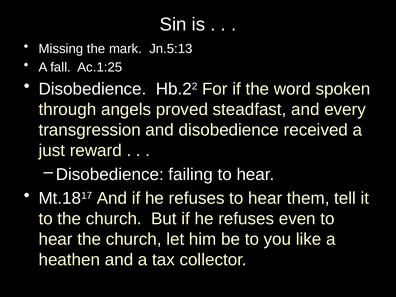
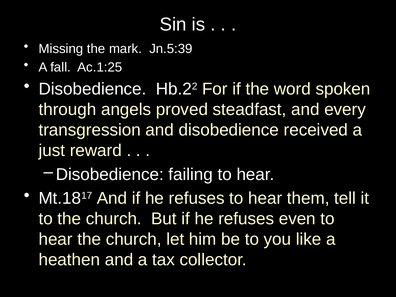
Jn.5:13: Jn.5:13 -> Jn.5:39
